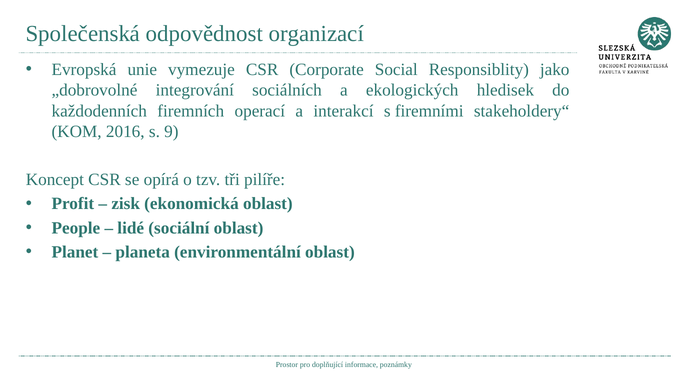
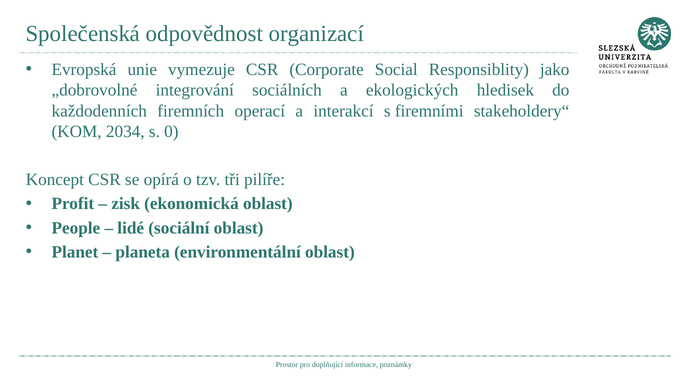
2016: 2016 -> 2034
9: 9 -> 0
